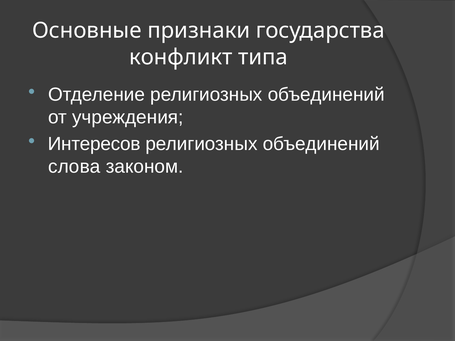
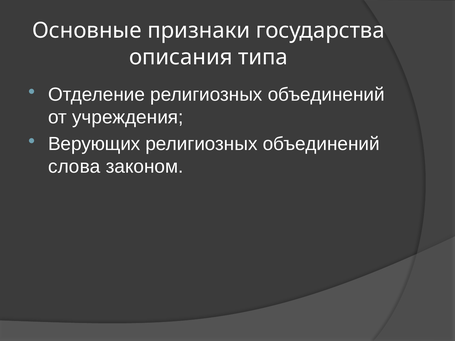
конфликт: конфликт -> описания
Интересов: Интересов -> Верующих
